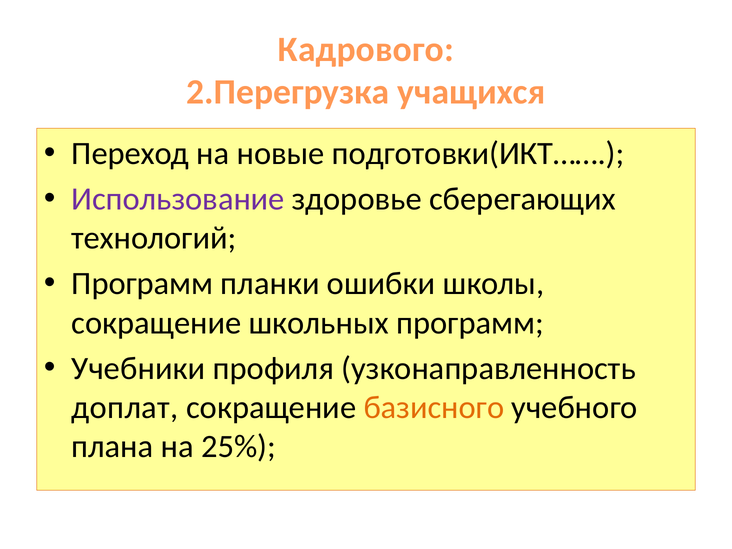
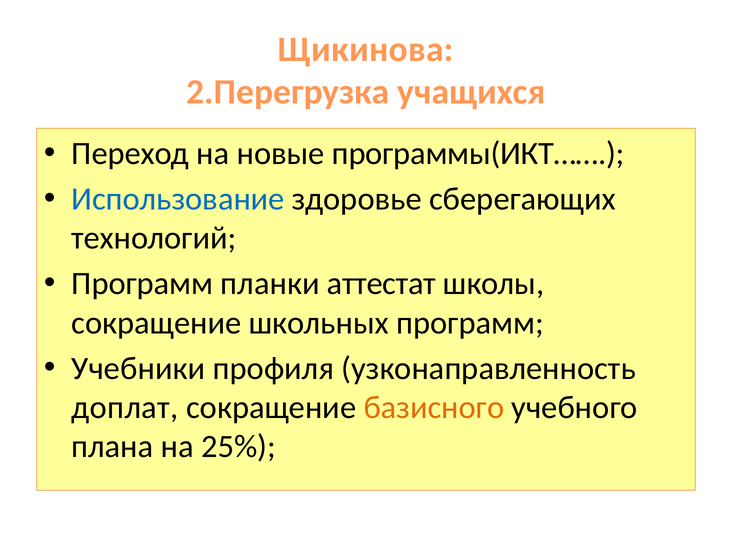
Кадрового: Кадрового -> Щикинова
подготовки(ИКТ……: подготовки(ИКТ…… -> программы(ИКТ……
Использование colour: purple -> blue
ошибки: ошибки -> аттестат
